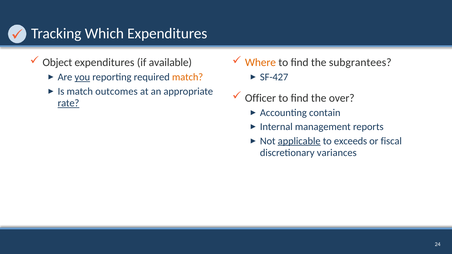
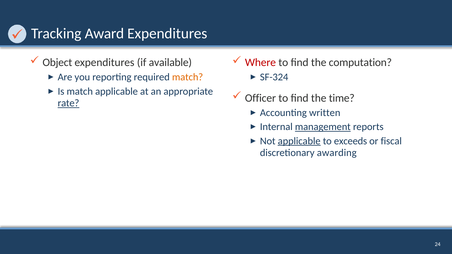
Which: Which -> Award
Where colour: orange -> red
subgrantees: subgrantees -> computation
you underline: present -> none
SF-427: SF-427 -> SF-324
match outcomes: outcomes -> applicable
over: over -> time
contain: contain -> written
management underline: none -> present
variances: variances -> awarding
